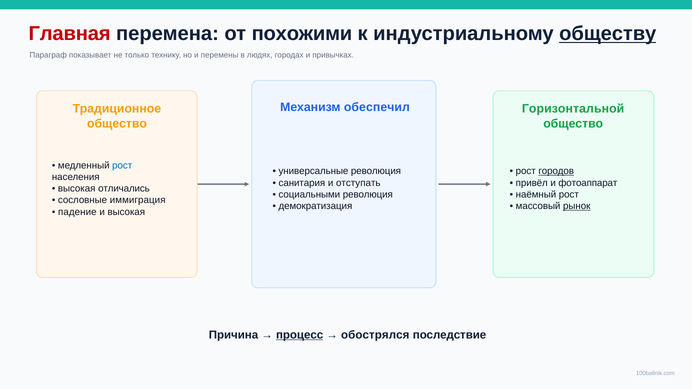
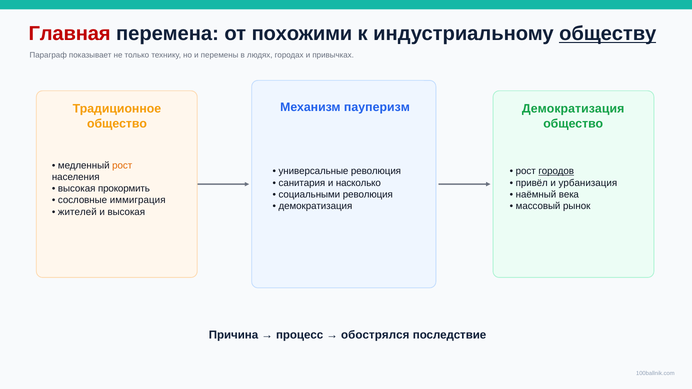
обеспечил: обеспечил -> пауперизм
Горизонтальной at (573, 109): Горизонтальной -> Демократизация
рост at (122, 166) colour: blue -> orange
отступать: отступать -> насколько
фотоаппарат: фотоаппарат -> урбанизация
отличались: отличались -> прокормить
наёмный рост: рост -> века
рынок underline: present -> none
падение: падение -> жителей
процесс underline: present -> none
